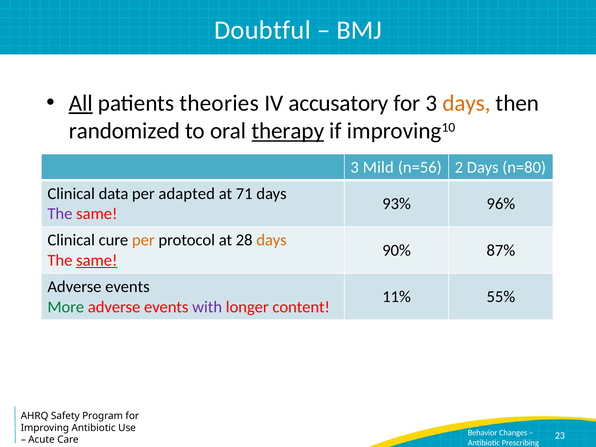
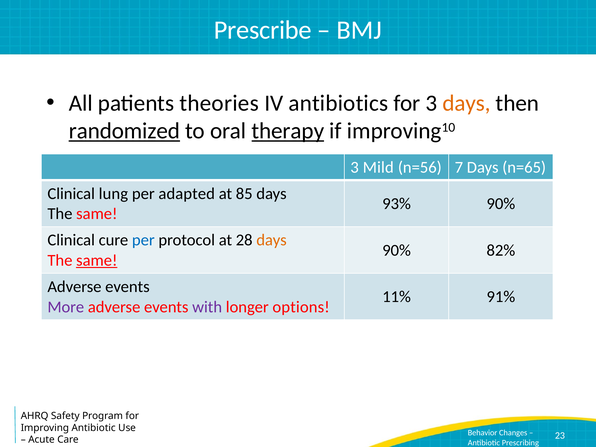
Doubtful: Doubtful -> Prescribe
All underline: present -> none
accusatory: accusatory -> antibiotics
randomized underline: none -> present
2: 2 -> 7
n=80: n=80 -> n=65
data: data -> lung
71: 71 -> 85
93% 96%: 96% -> 90%
The at (60, 214) colour: purple -> black
per at (143, 240) colour: orange -> blue
87%: 87% -> 82%
55%: 55% -> 91%
More colour: green -> purple
content: content -> options
